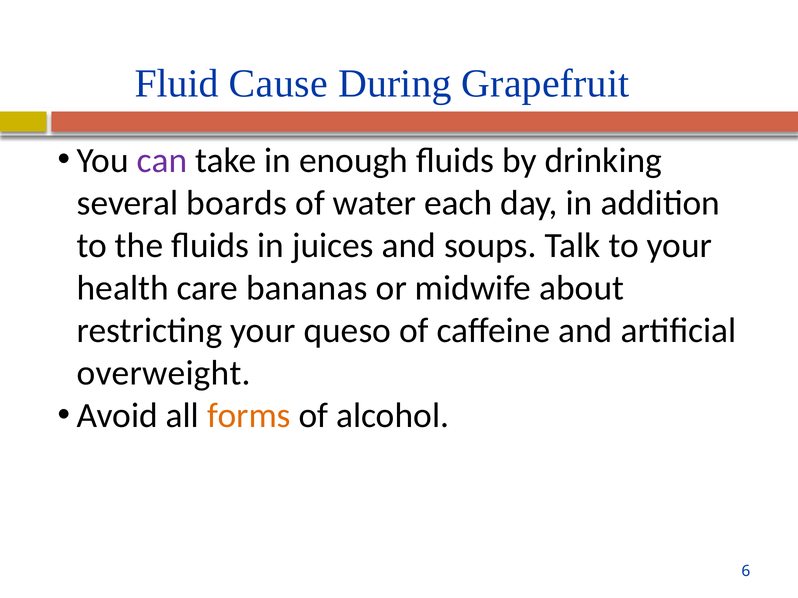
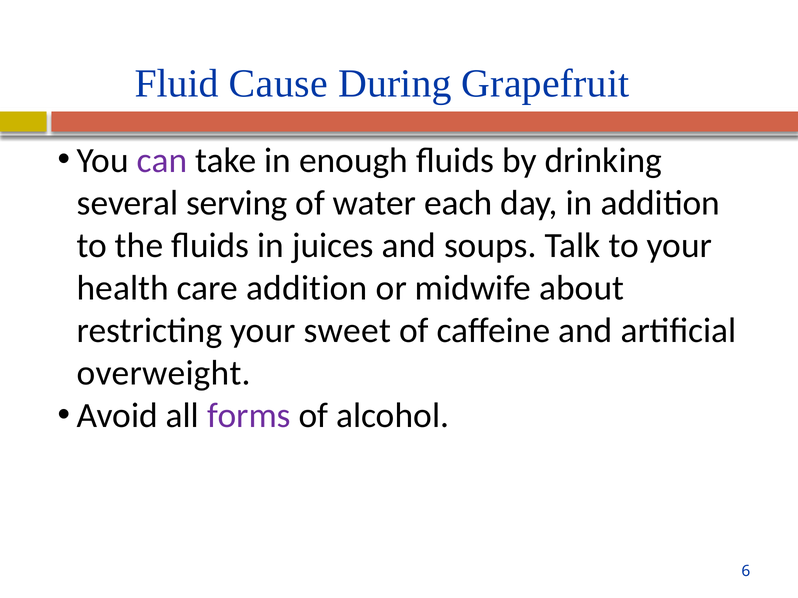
boards: boards -> serving
care bananas: bananas -> addition
queso: queso -> sweet
forms colour: orange -> purple
